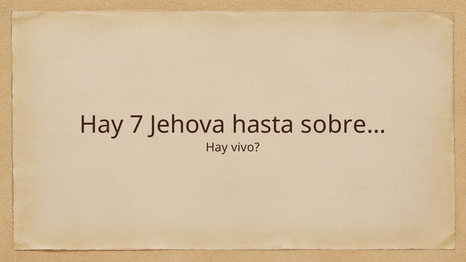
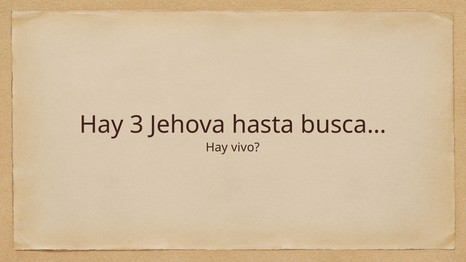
7: 7 -> 3
sobre…: sobre… -> busca…
